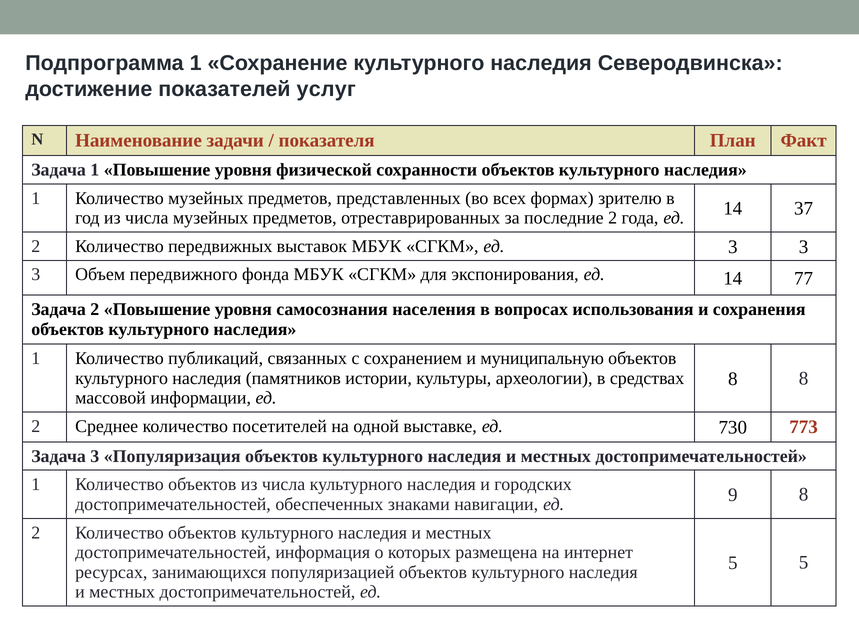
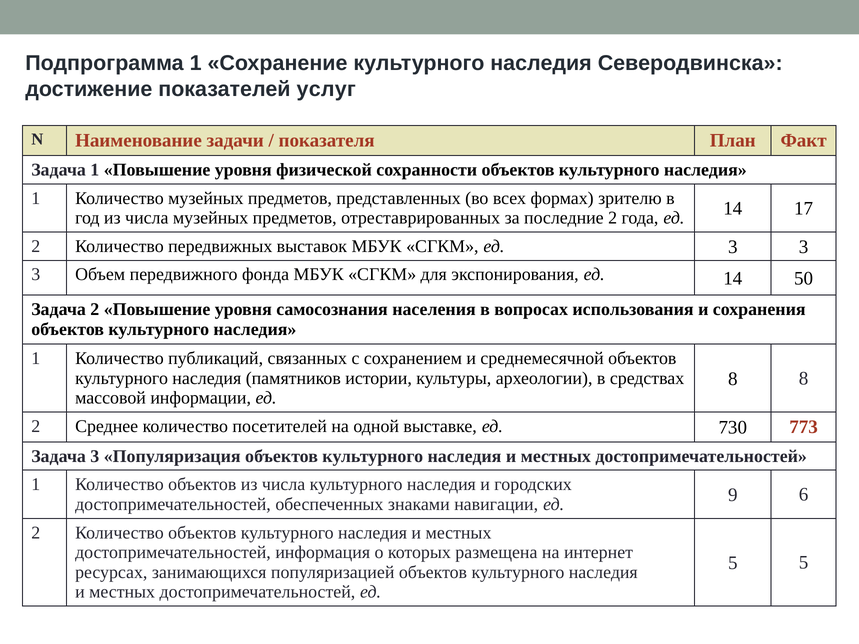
37: 37 -> 17
77: 77 -> 50
муниципальную: муниципальную -> среднемесячной
9 8: 8 -> 6
